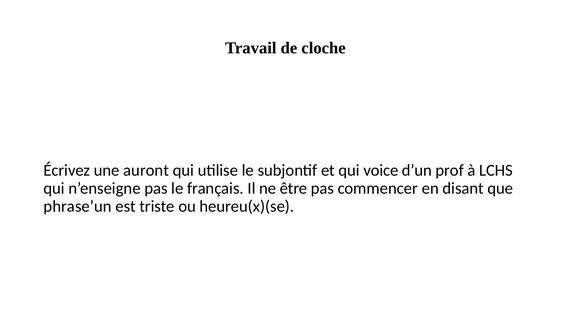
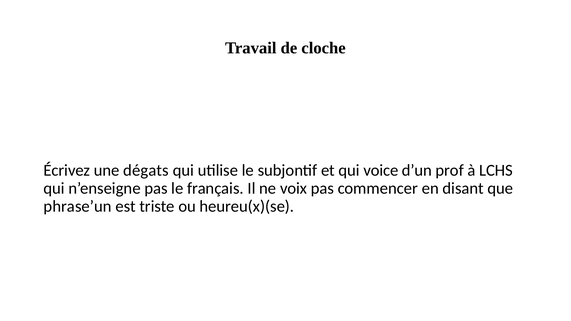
auront: auront -> dégats
être: être -> voix
